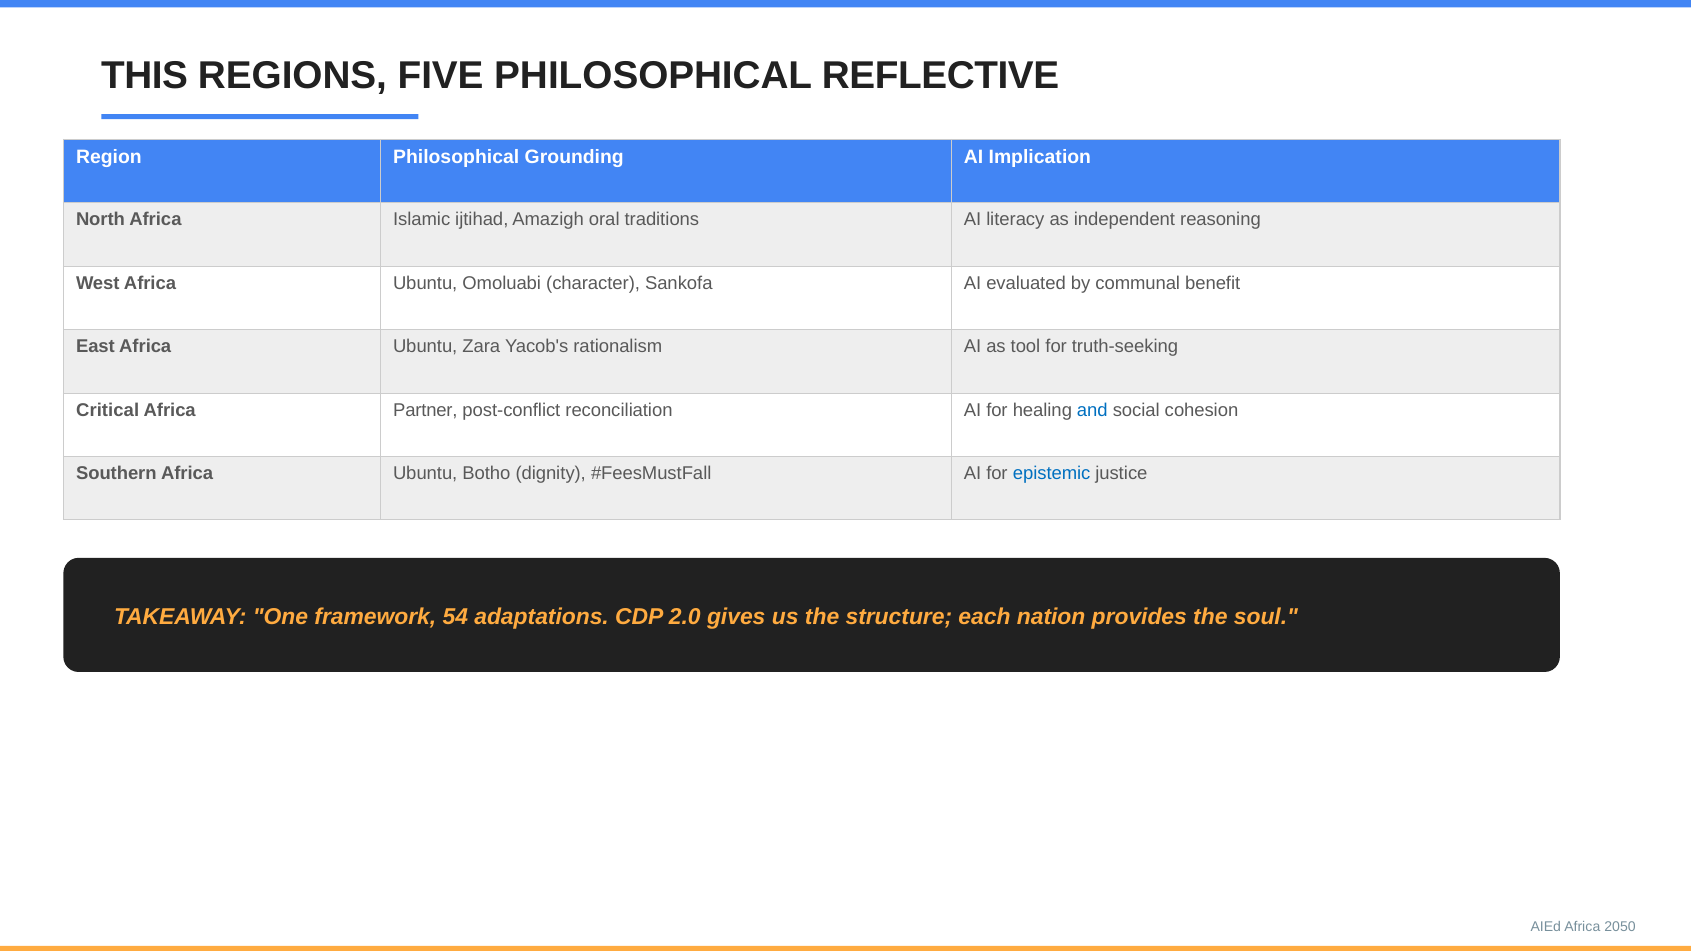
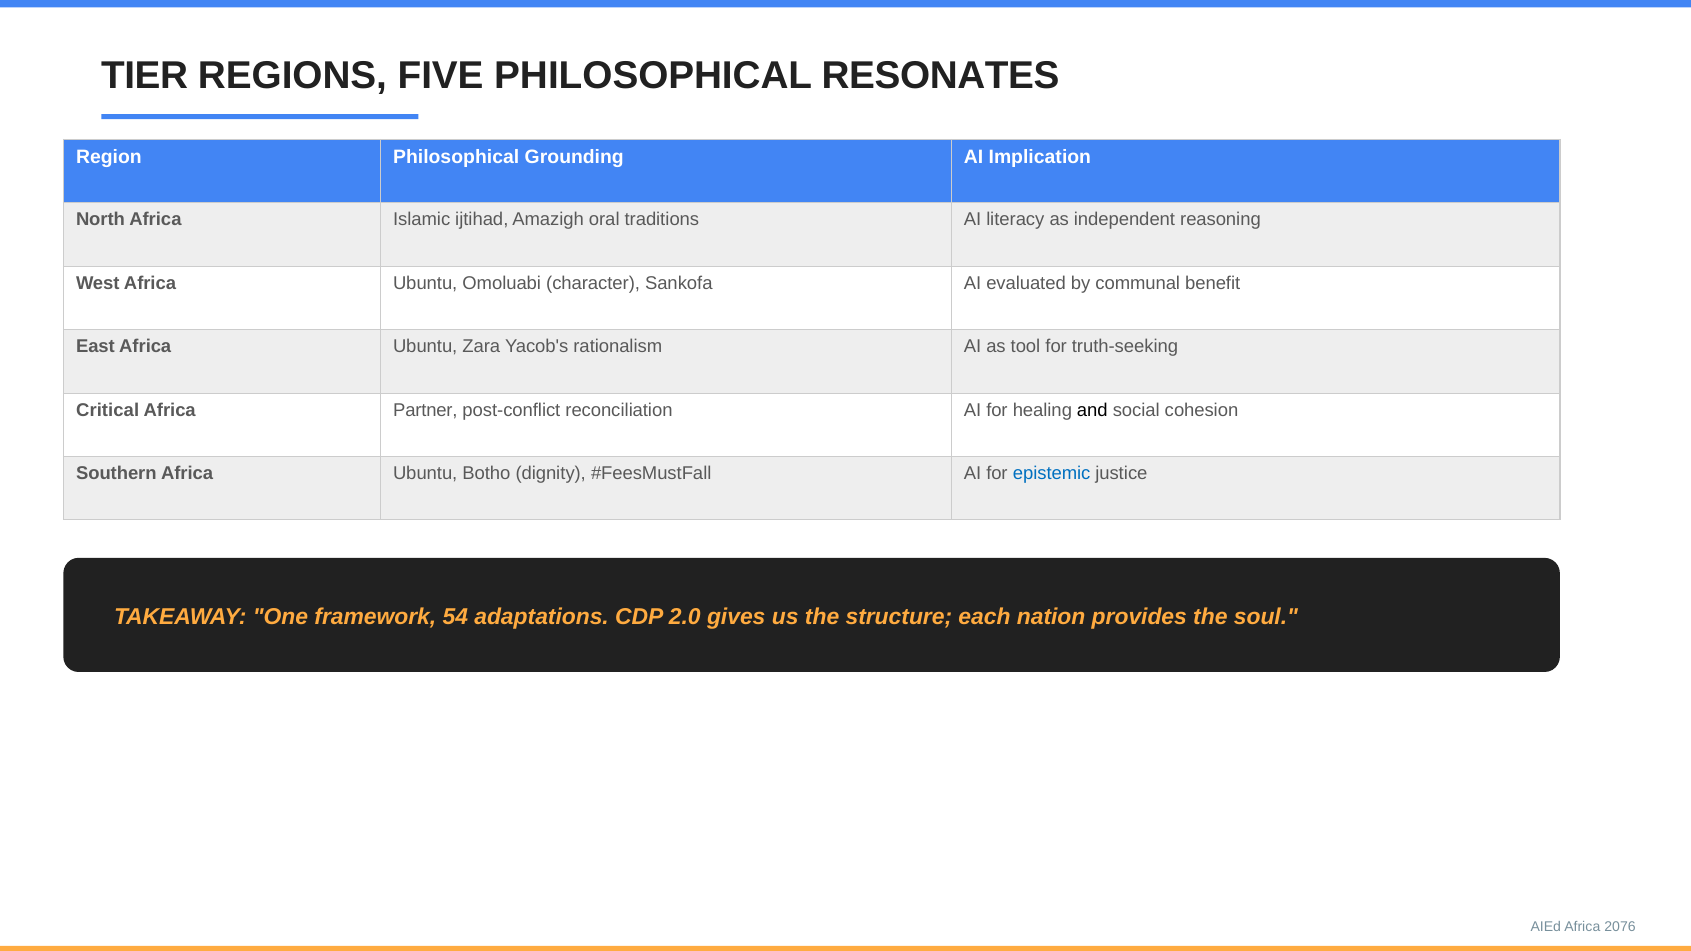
THIS: THIS -> TIER
REFLECTIVE: REFLECTIVE -> RESONATES
and colour: blue -> black
2050: 2050 -> 2076
